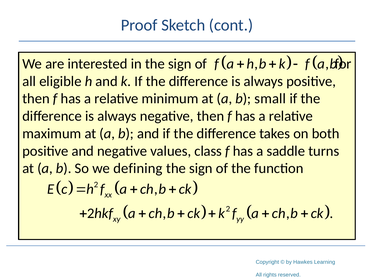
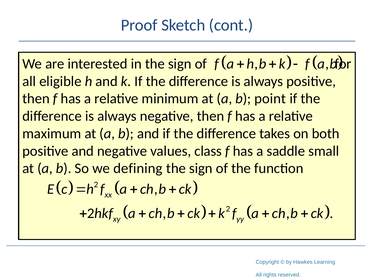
small: small -> point
turns: turns -> small
